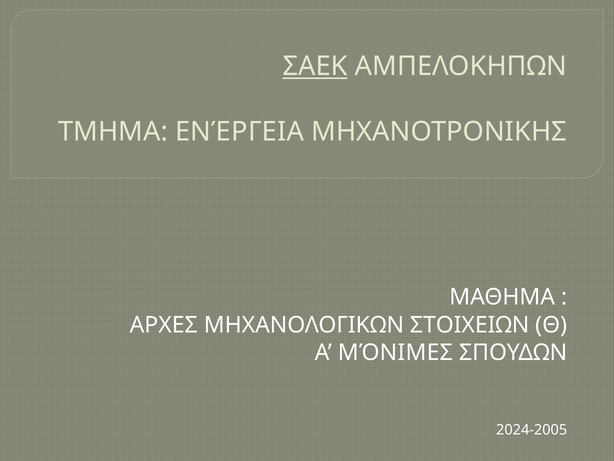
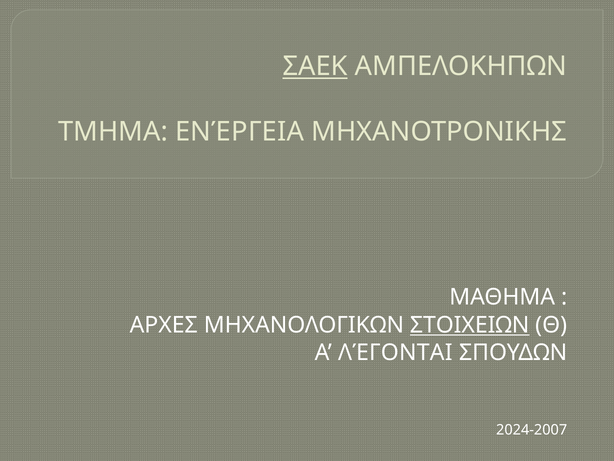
ΣΤΟΙΧΕΙΩΝ underline: none -> present
ΜΌΝΙΜΕΣ: ΜΌΝΙΜΕΣ -> ΛΈΓΟΝΤΑΙ
2024-2005: 2024-2005 -> 2024-2007
